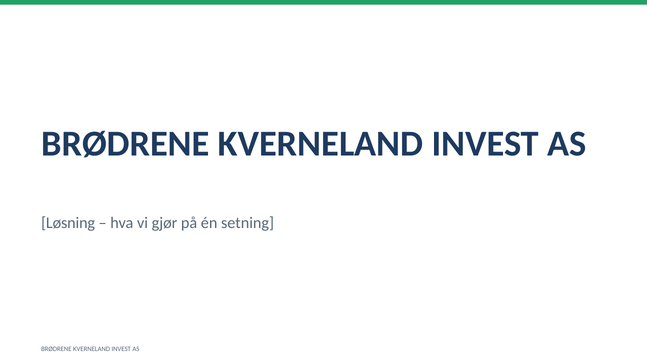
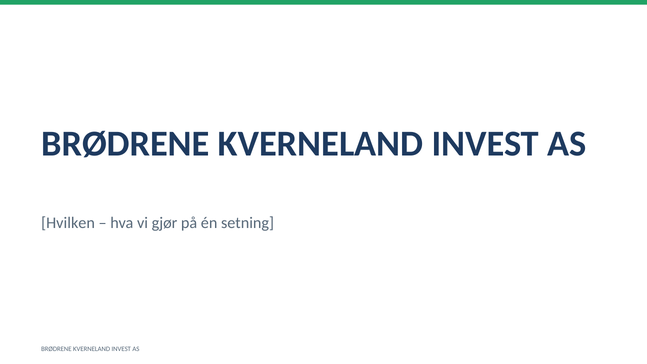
Løsning: Løsning -> Hvilken
